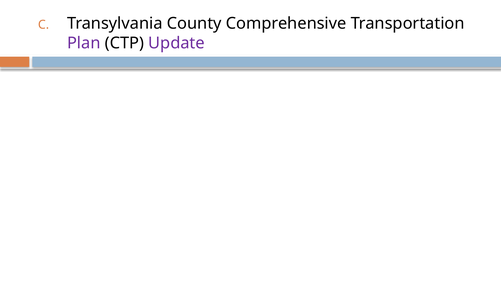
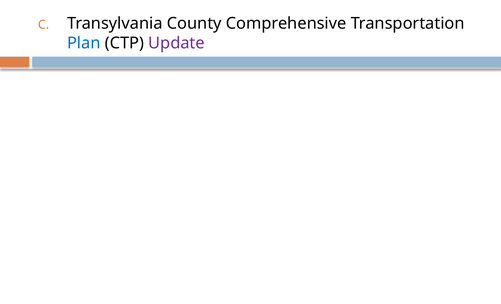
Plan colour: purple -> blue
